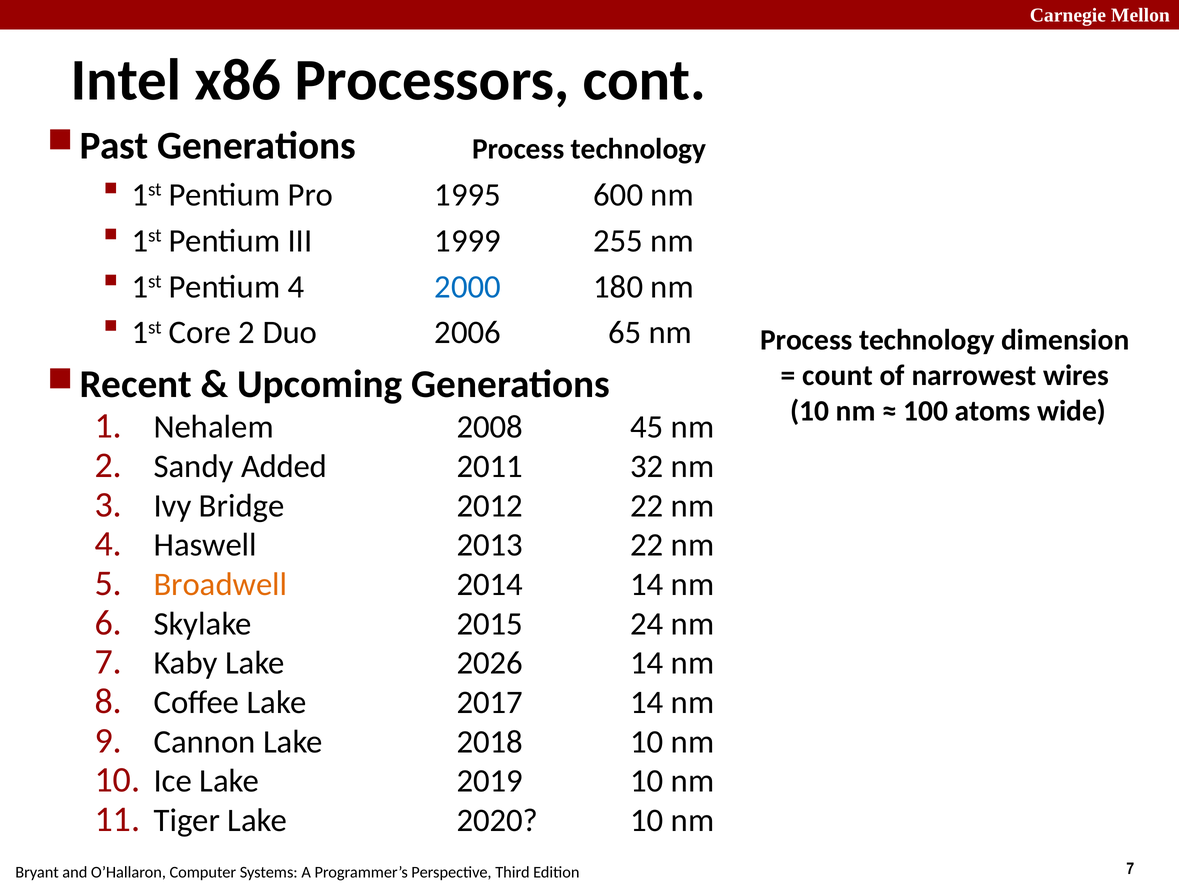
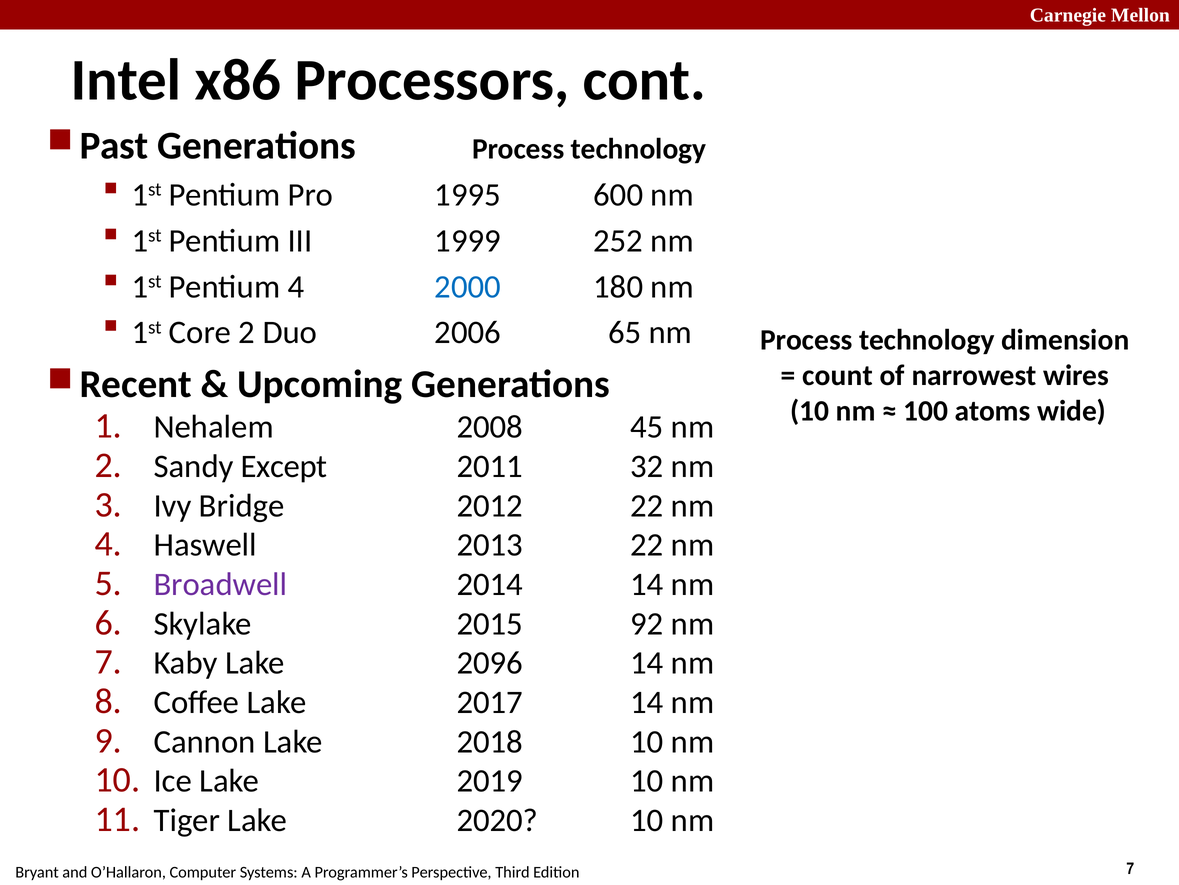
255: 255 -> 252
Added: Added -> Except
Broadwell colour: orange -> purple
24: 24 -> 92
2026: 2026 -> 2096
